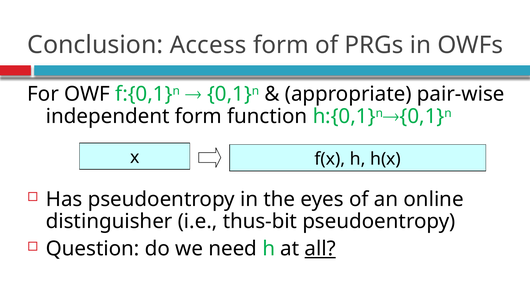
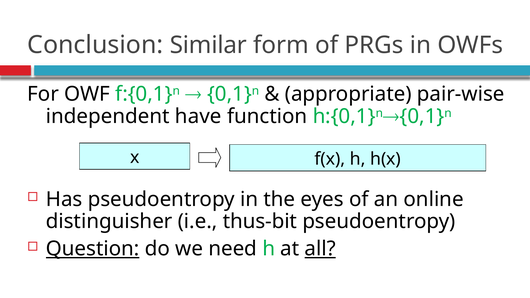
Access: Access -> Similar
independent form: form -> have
Question underline: none -> present
